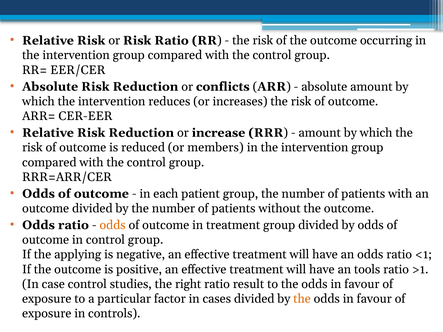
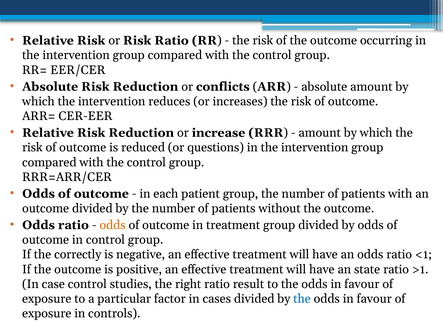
members: members -> questions
applying: applying -> correctly
tools: tools -> state
the at (302, 299) colour: orange -> blue
